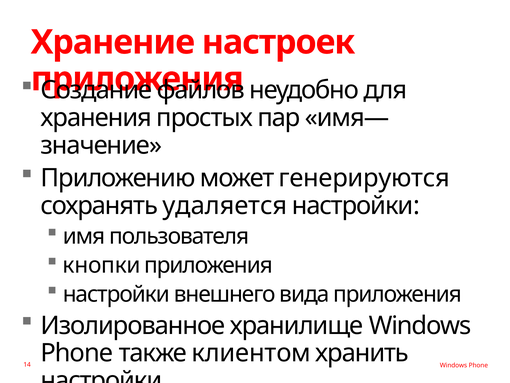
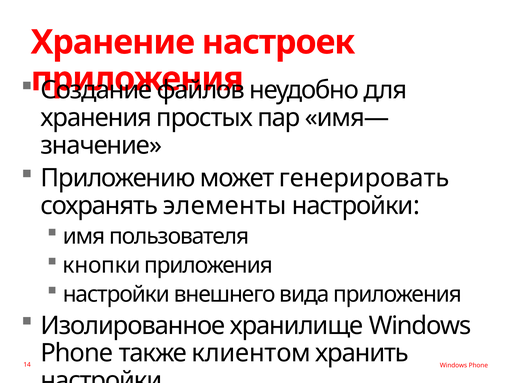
генерируются: генерируются -> генерировать
удаляется: удаляется -> элементы
